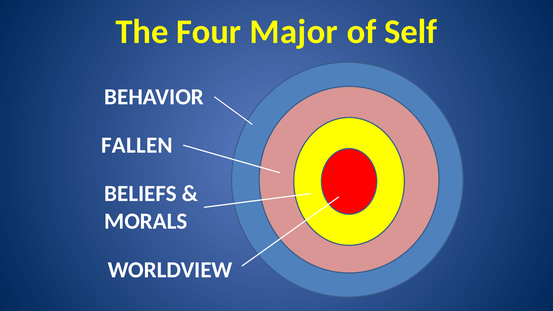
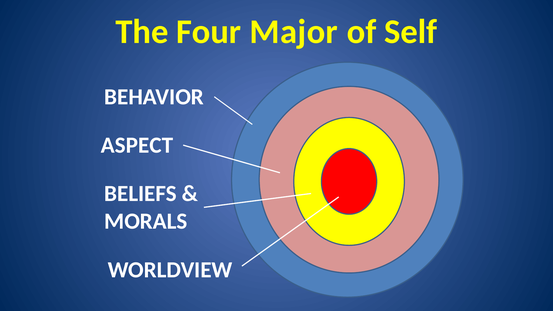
FALLEN: FALLEN -> ASPECT
